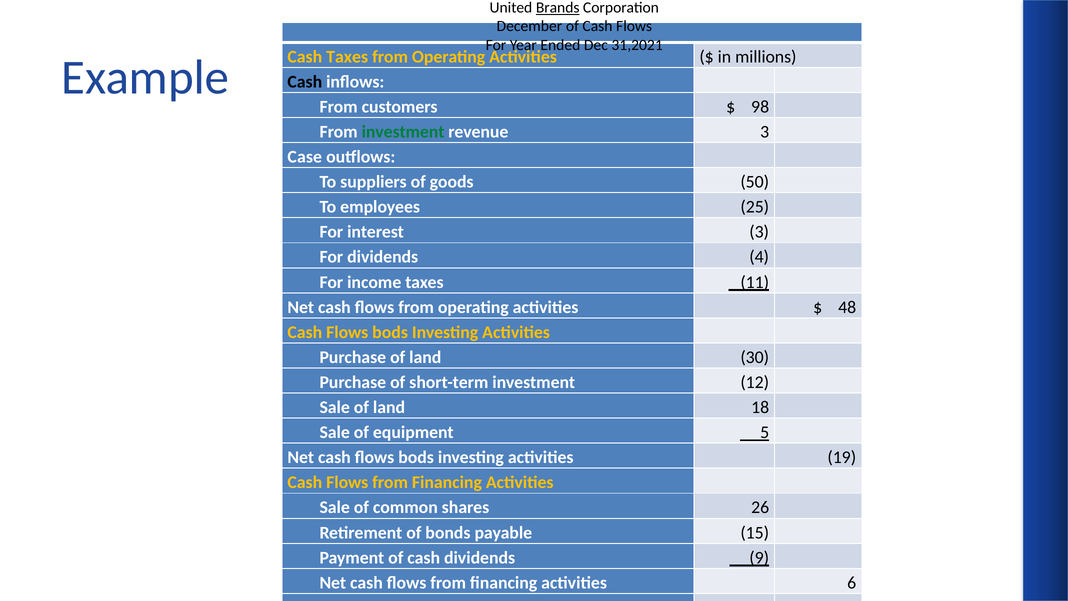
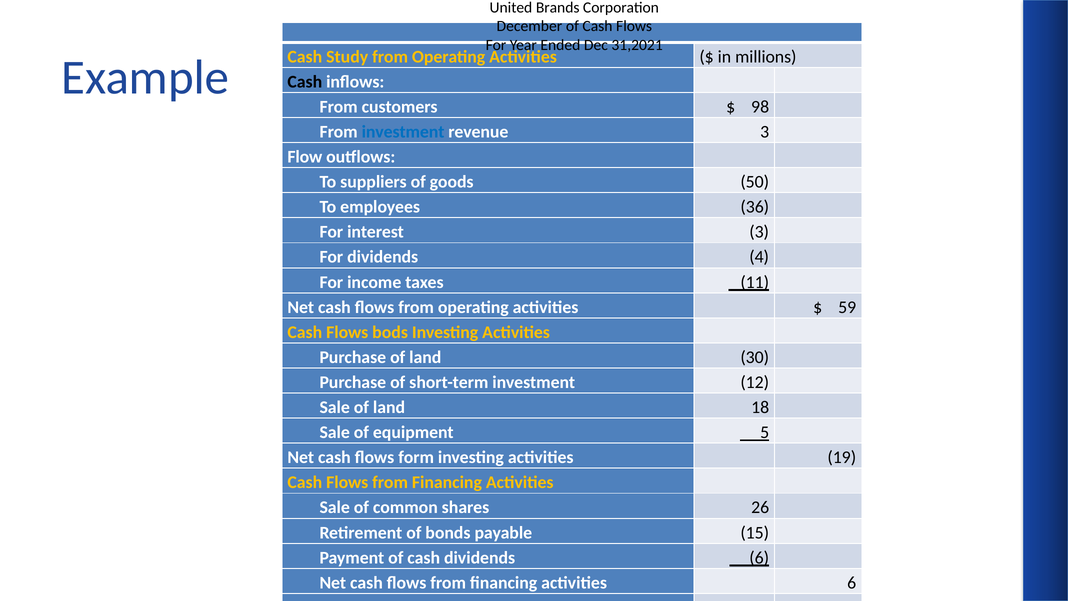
Brands underline: present -> none
Cash Taxes: Taxes -> Study
investment at (403, 132) colour: green -> blue
Case: Case -> Flow
25: 25 -> 36
48: 48 -> 59
Net cash flows bods: bods -> form
dividends 9: 9 -> 6
